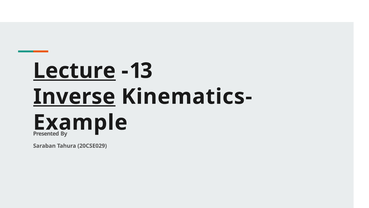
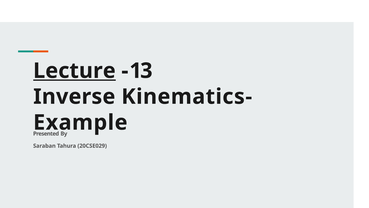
Inverse underline: present -> none
